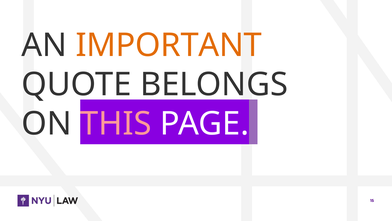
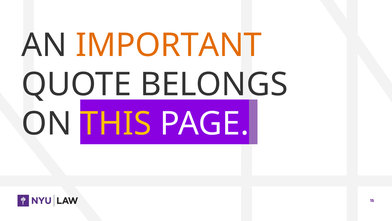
THIS colour: pink -> yellow
